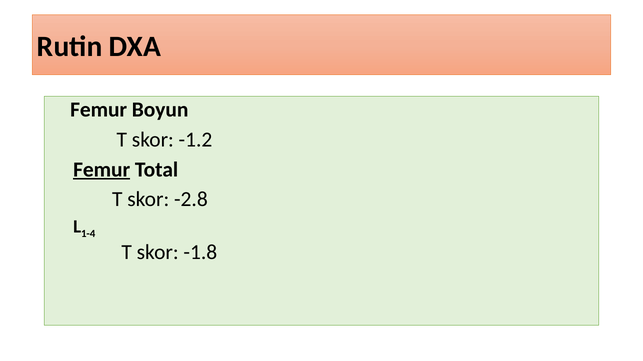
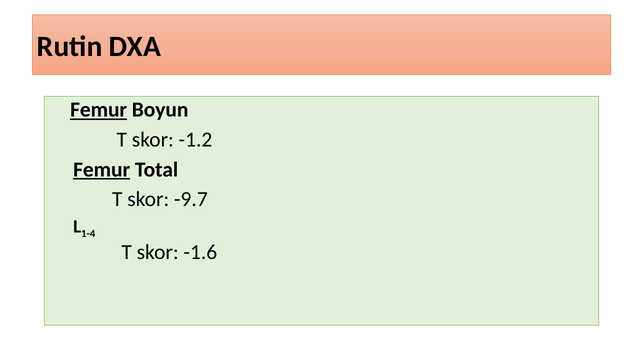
Femur at (99, 110) underline: none -> present
-2.8: -2.8 -> -9.7
-1.8: -1.8 -> -1.6
